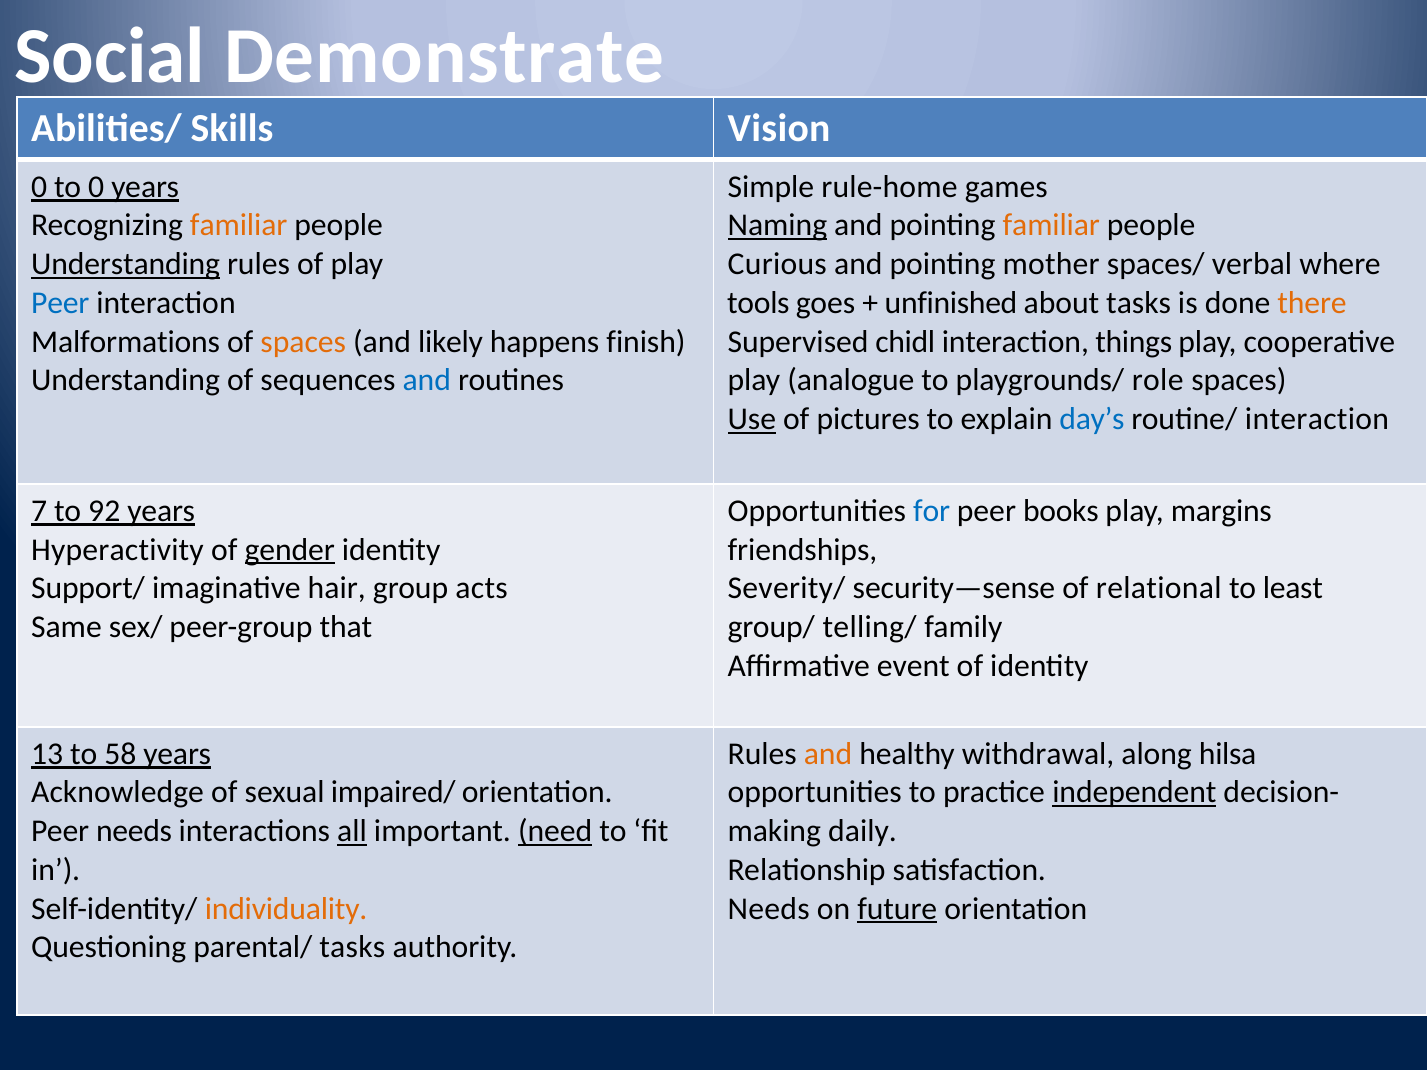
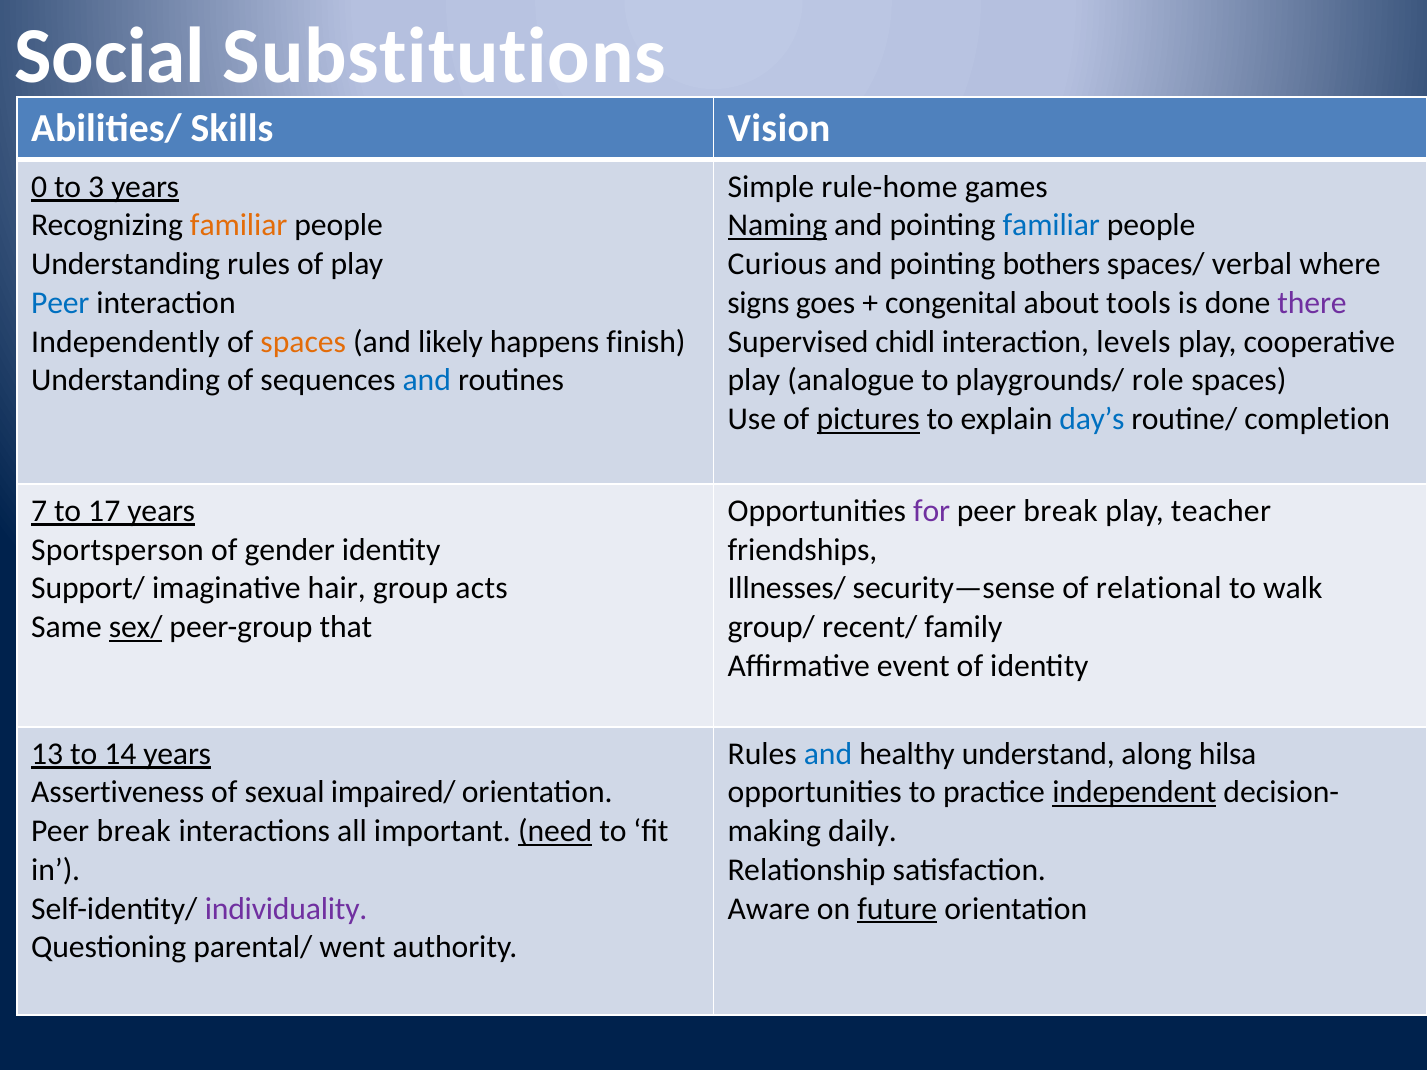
Demonstrate: Demonstrate -> Substitutions
to 0: 0 -> 3
familiar at (1051, 225) colour: orange -> blue
Understanding at (126, 264) underline: present -> none
mother: mother -> bothers
tools: tools -> signs
unfinished: unfinished -> congenital
about tasks: tasks -> tools
there colour: orange -> purple
Malformations: Malformations -> Independently
things: things -> levels
Use underline: present -> none
pictures underline: none -> present
routine/ interaction: interaction -> completion
92: 92 -> 17
for colour: blue -> purple
books at (1061, 511): books -> break
margins: margins -> teacher
Hyperactivity: Hyperactivity -> Sportsperson
gender underline: present -> none
Severity/: Severity/ -> Illnesses/
least: least -> walk
sex/ underline: none -> present
telling/: telling/ -> recent/
58: 58 -> 14
and at (828, 754) colour: orange -> blue
withdrawal: withdrawal -> understand
Acknowledge: Acknowledge -> Assertiveness
needs at (134, 831): needs -> break
all underline: present -> none
individuality colour: orange -> purple
Needs at (769, 909): Needs -> Aware
parental/ tasks: tasks -> went
